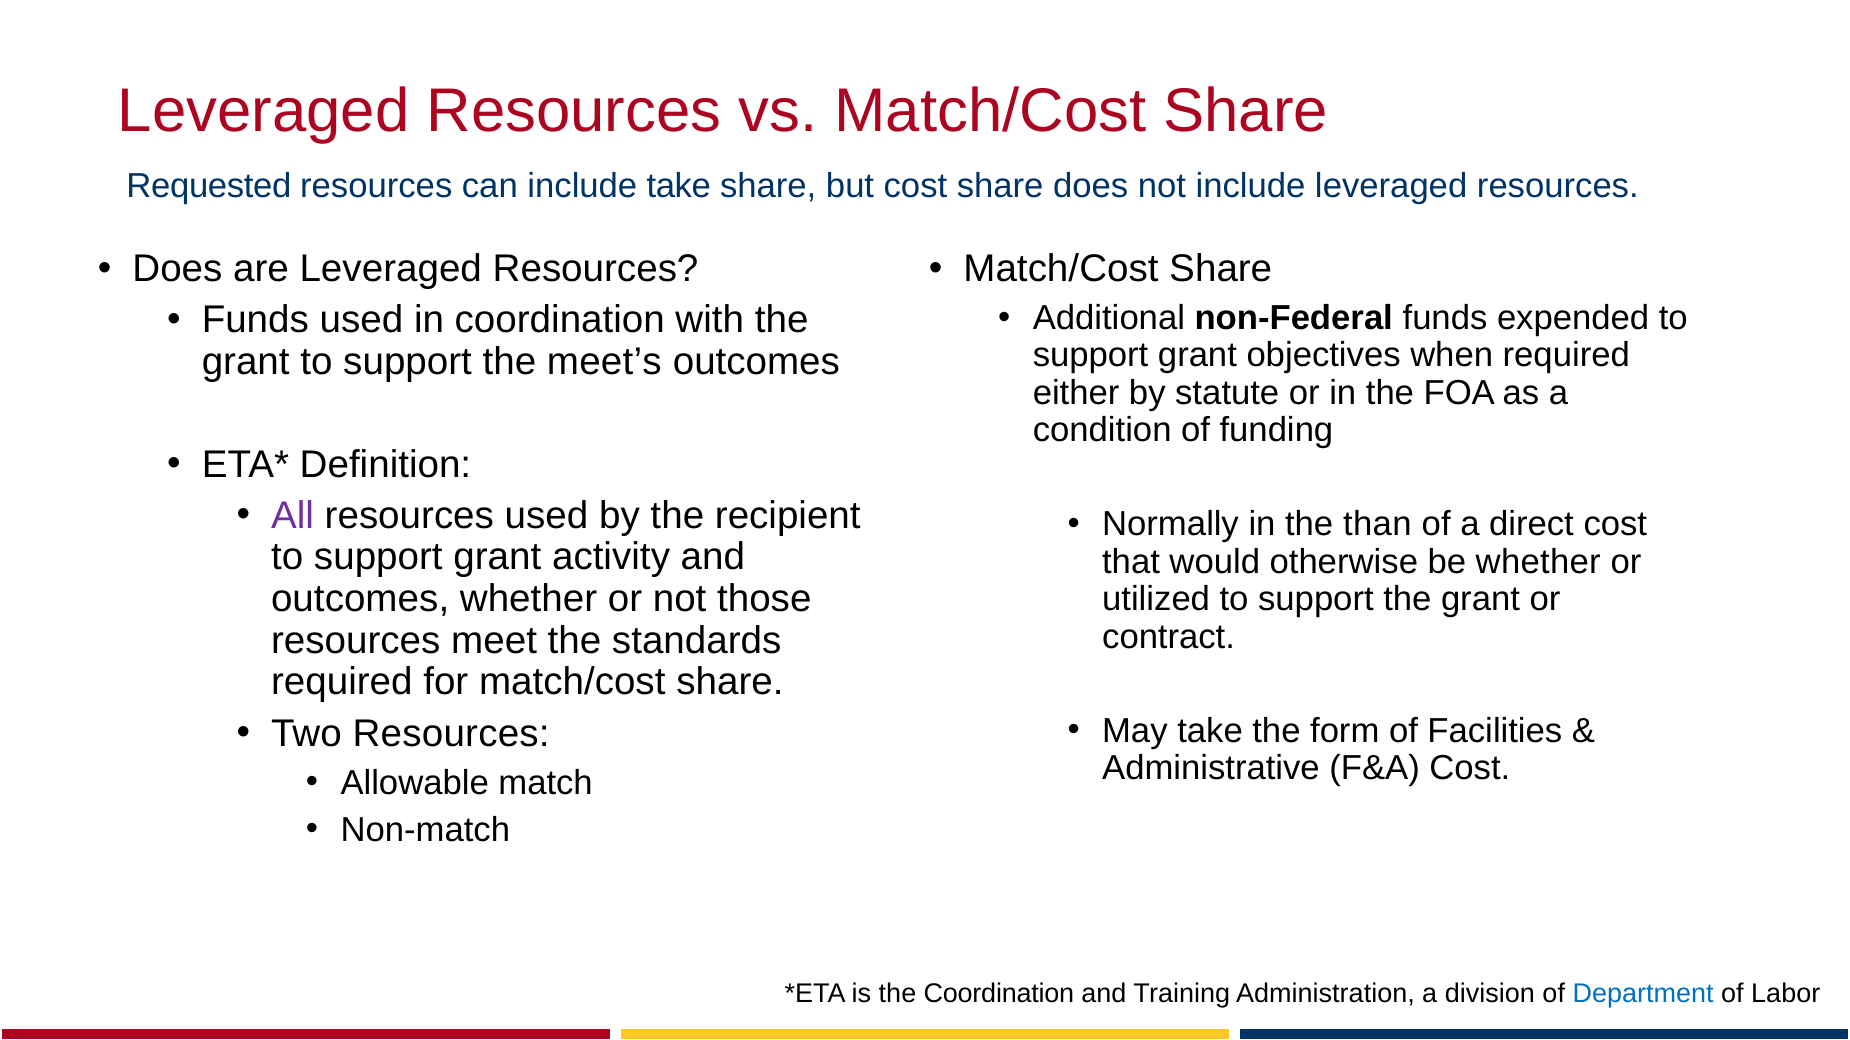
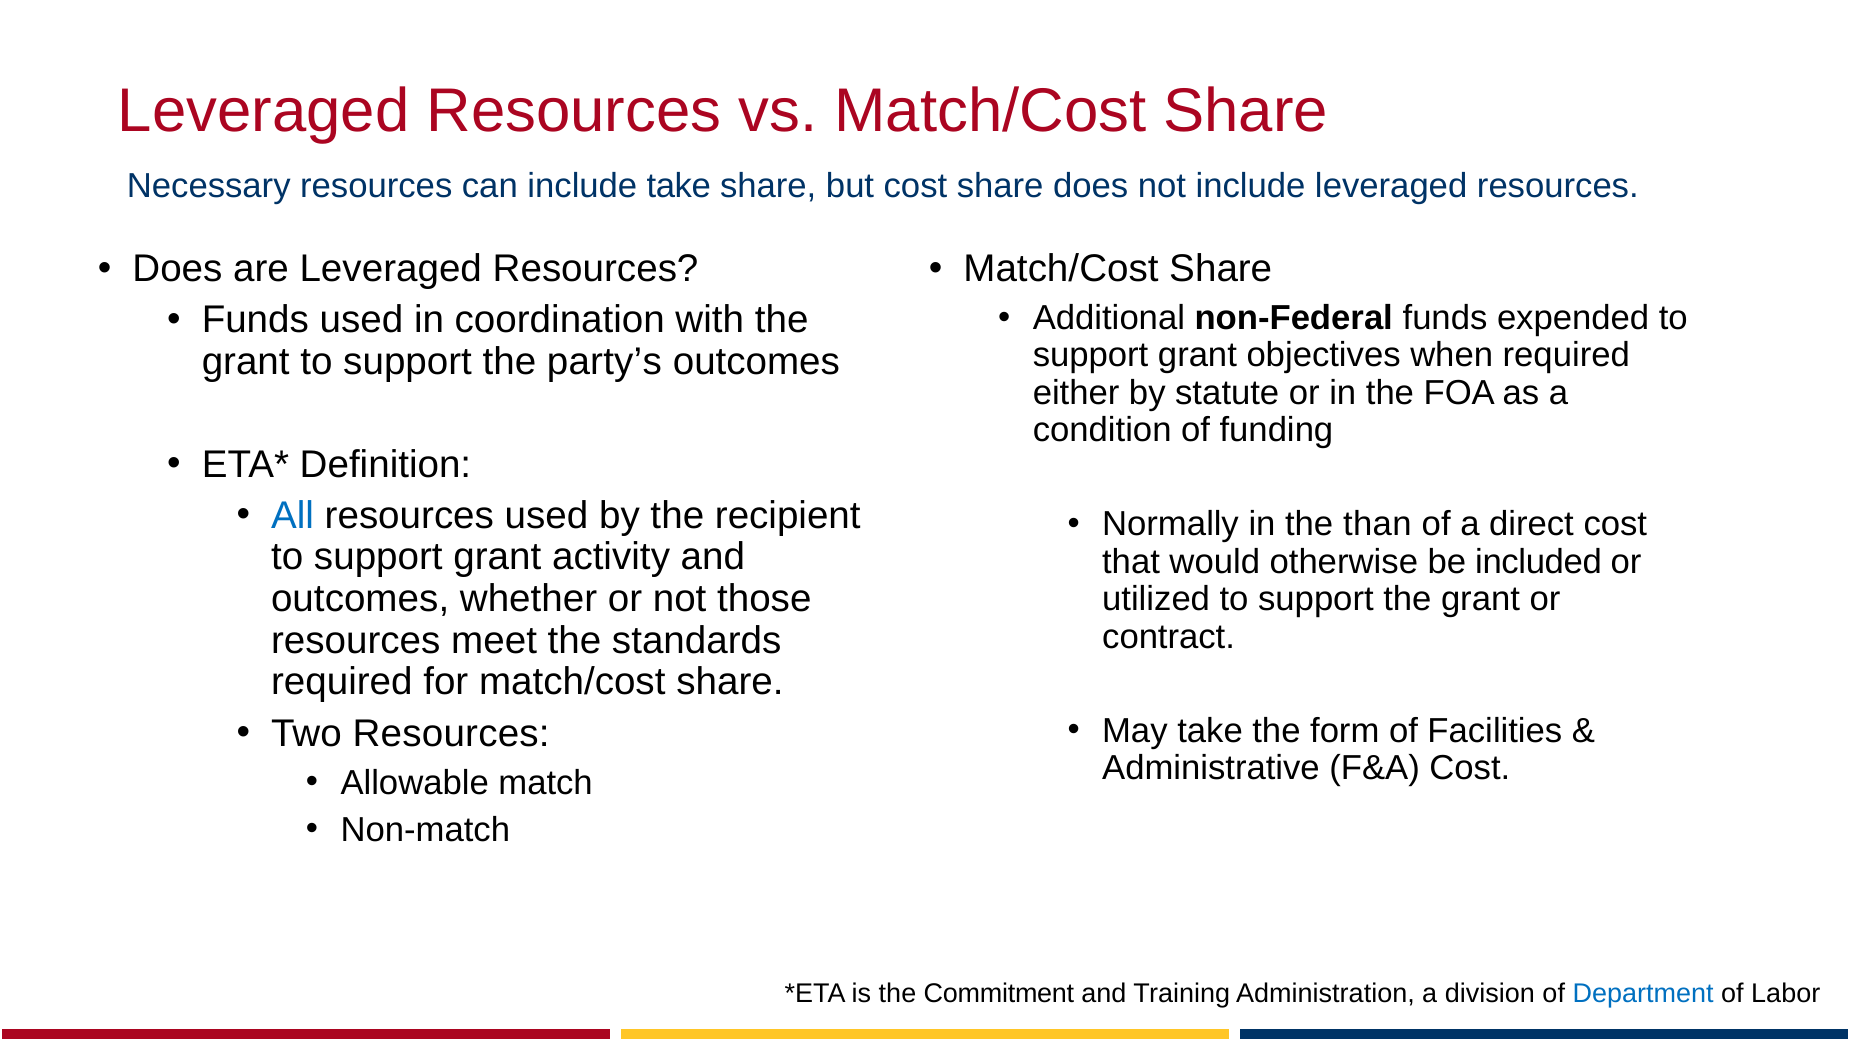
Requested: Requested -> Necessary
meet’s: meet’s -> party’s
All colour: purple -> blue
be whether: whether -> included
the Coordination: Coordination -> Commitment
